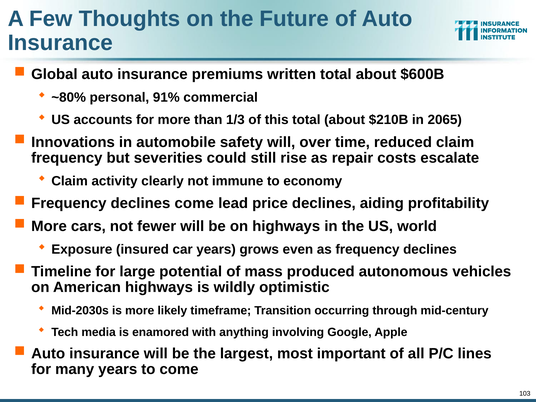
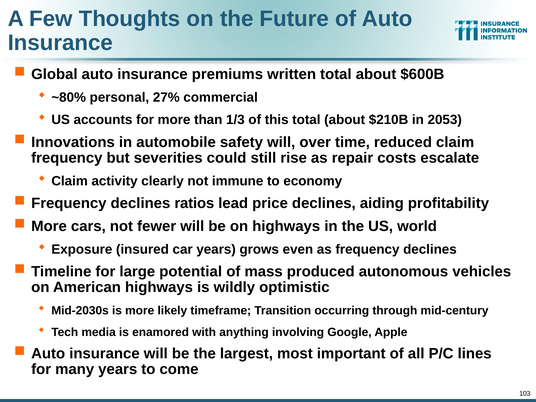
91%: 91% -> 27%
2065: 2065 -> 2053
declines come: come -> ratios
